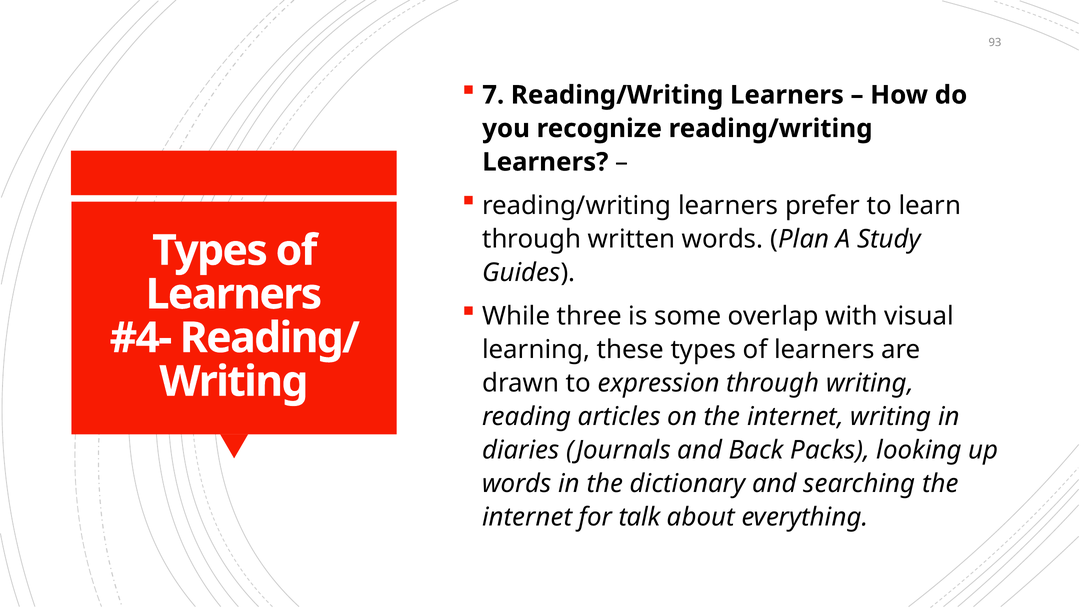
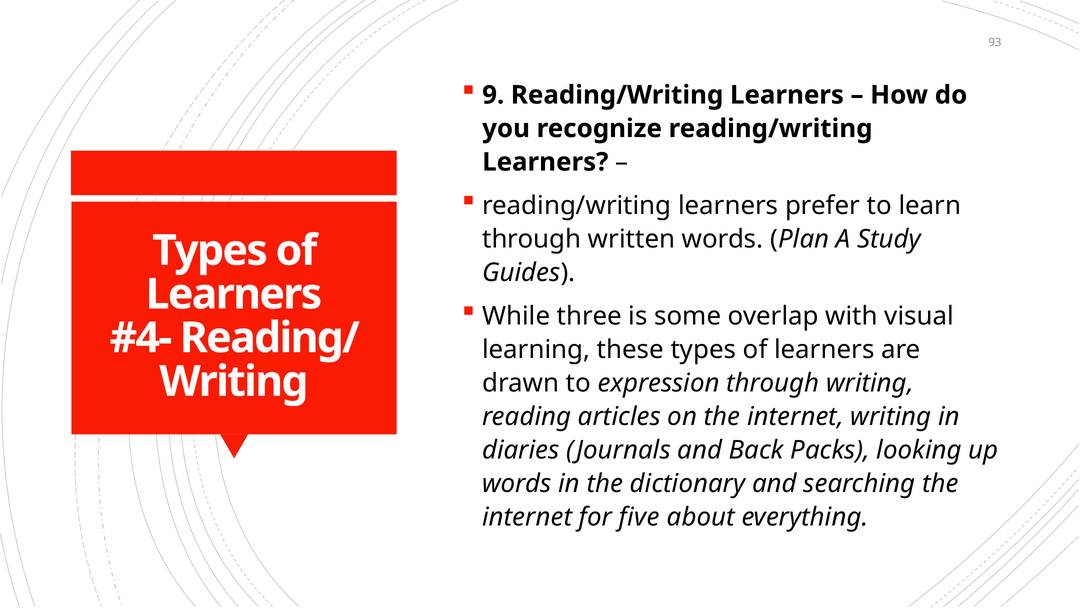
7: 7 -> 9
talk: talk -> five
